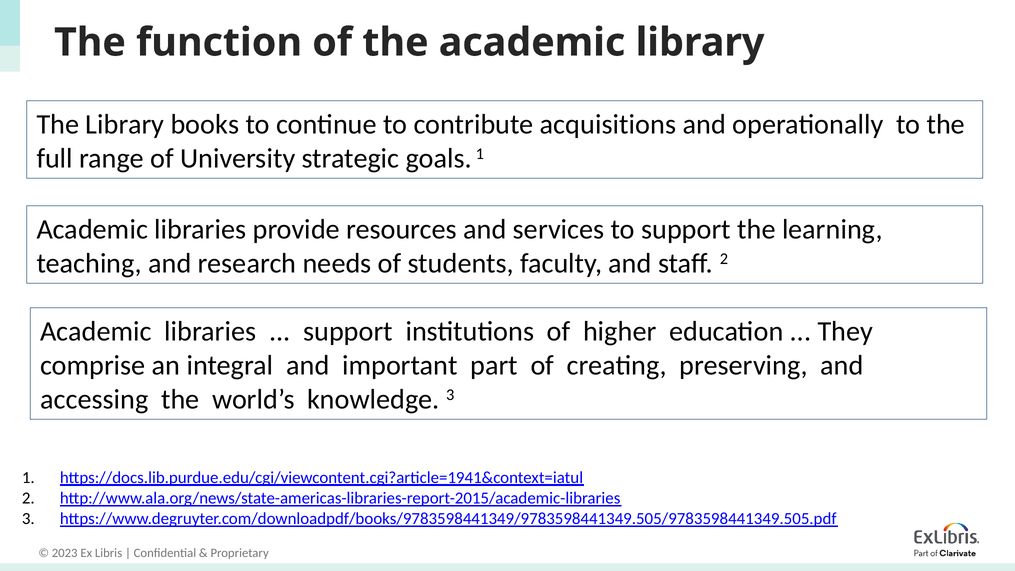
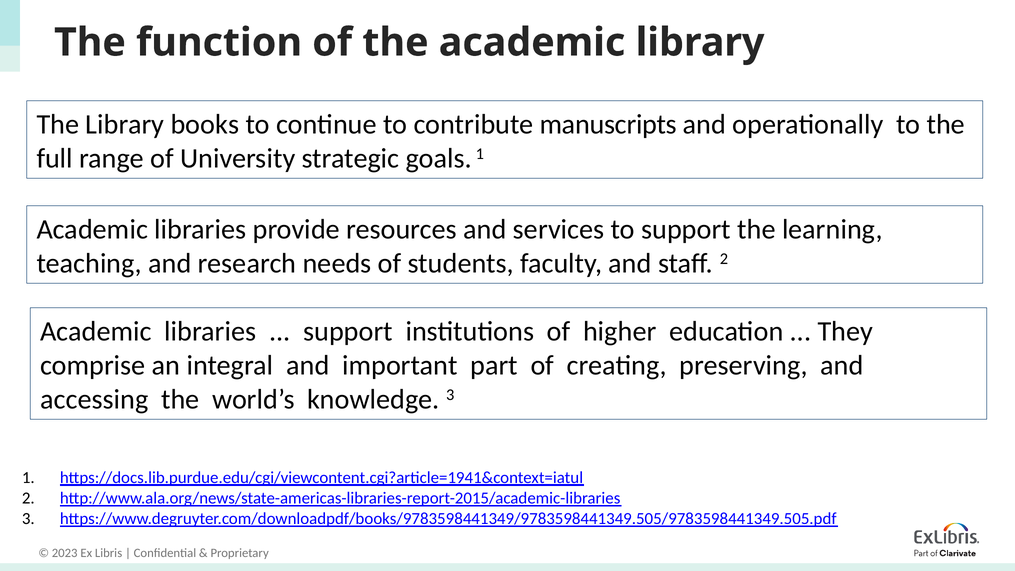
acquisitions: acquisitions -> manuscripts
